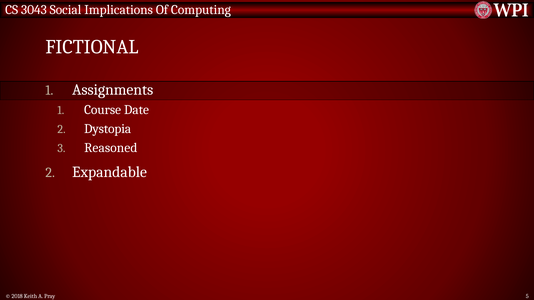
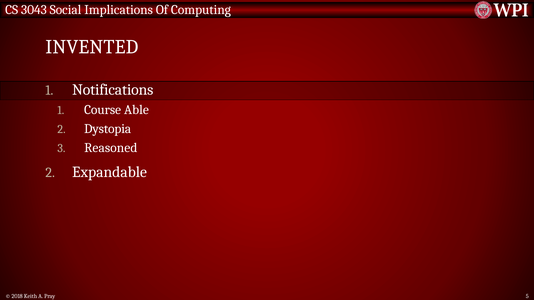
FICTIONAL: FICTIONAL -> INVENTED
Assignments: Assignments -> Notifications
Date: Date -> Able
